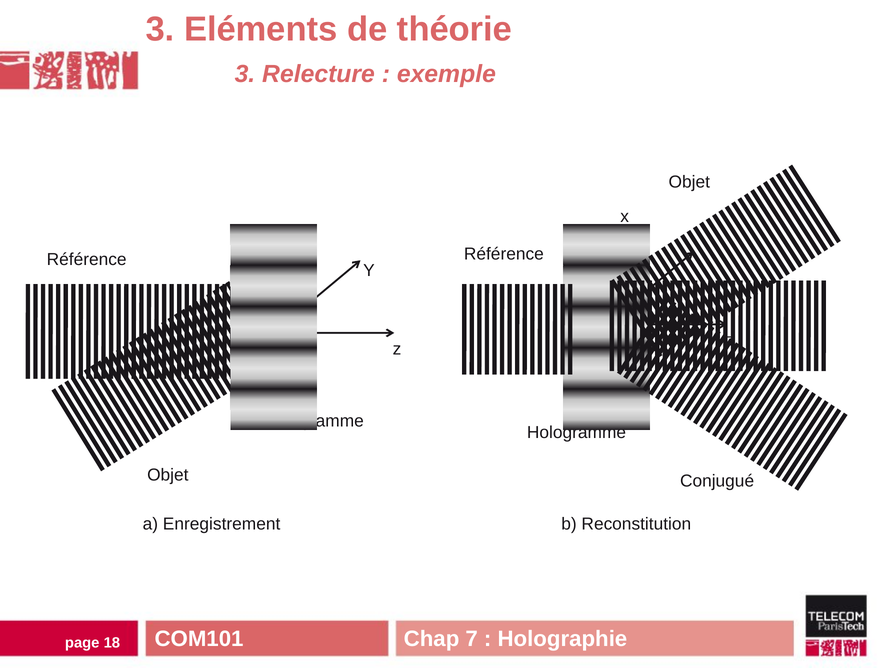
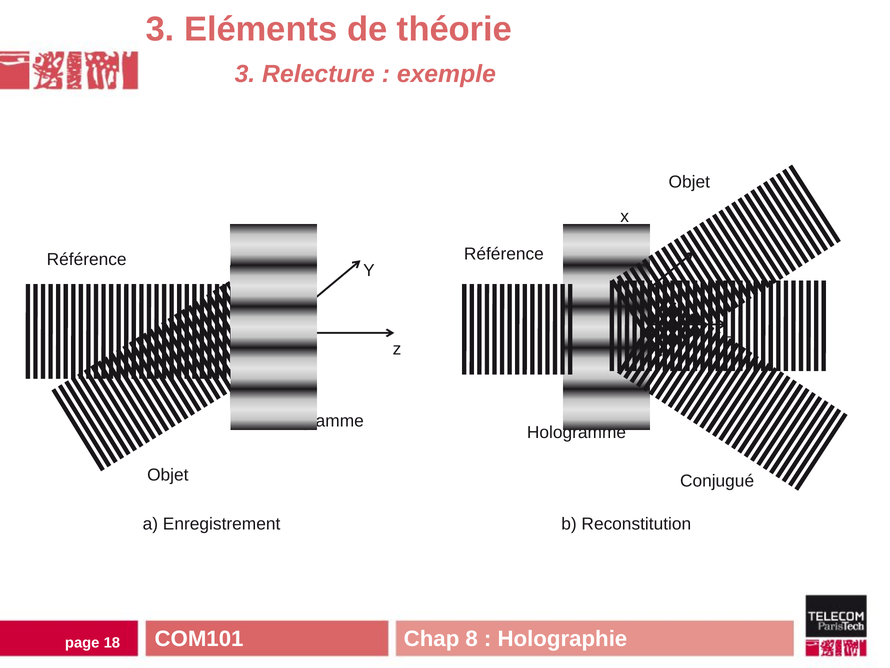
7: 7 -> 8
